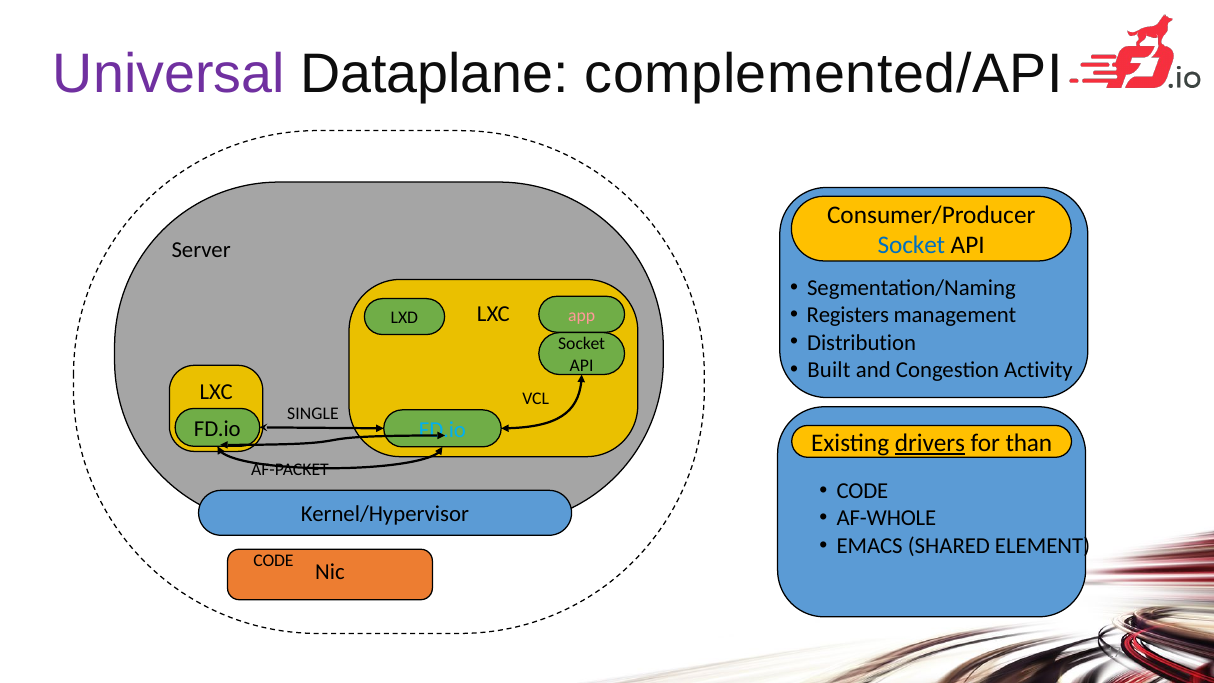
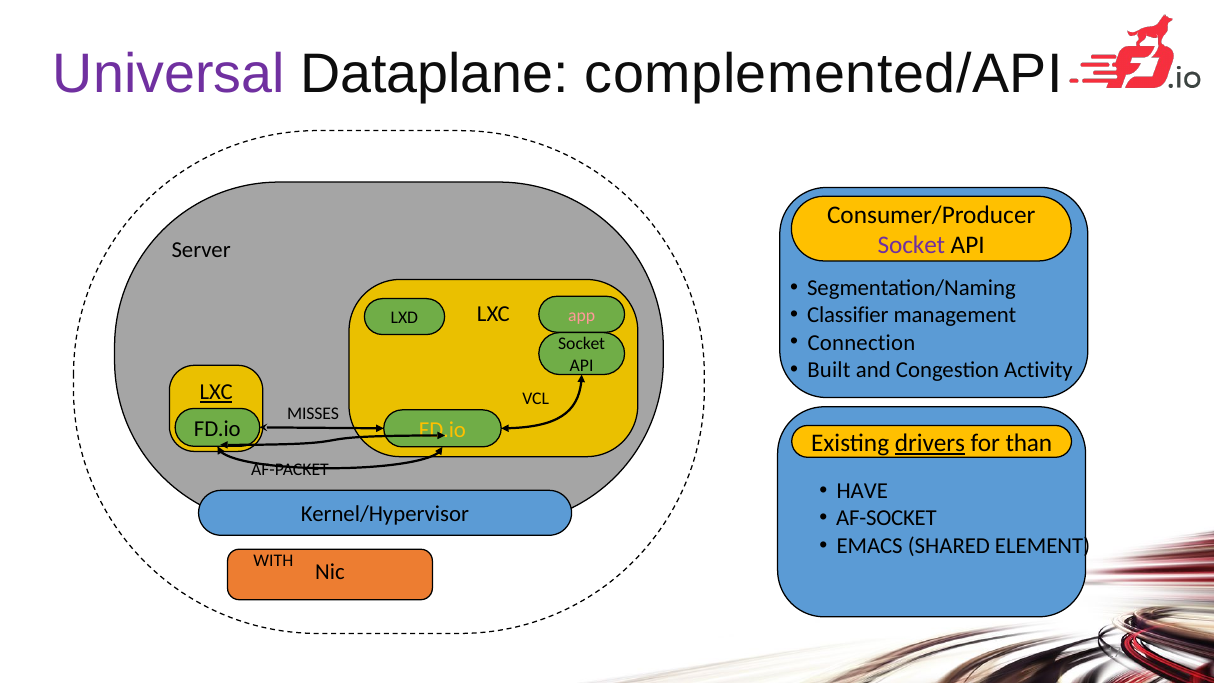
Socket at (911, 245) colour: blue -> purple
Registers: Registers -> Classifier
Distribution: Distribution -> Connection
LXC at (216, 392) underline: none -> present
SINGLE: SINGLE -> MISSES
FD.io at (442, 430) colour: light blue -> yellow
CODE at (862, 491): CODE -> HAVE
AF-WHOLE: AF-WHOLE -> AF-SOCKET
CODE at (273, 561): CODE -> WITH
